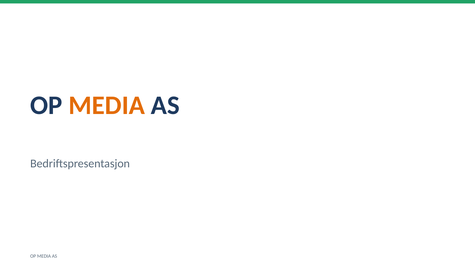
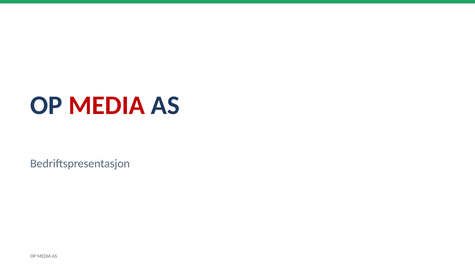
MEDIA at (107, 105) colour: orange -> red
